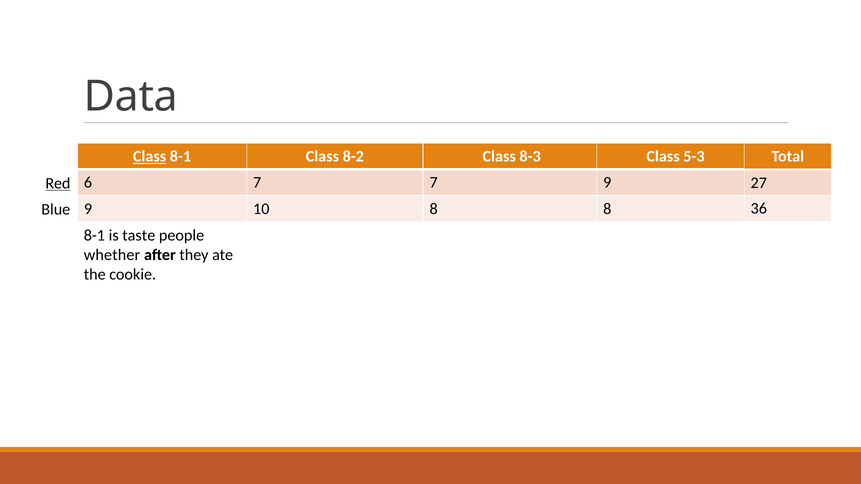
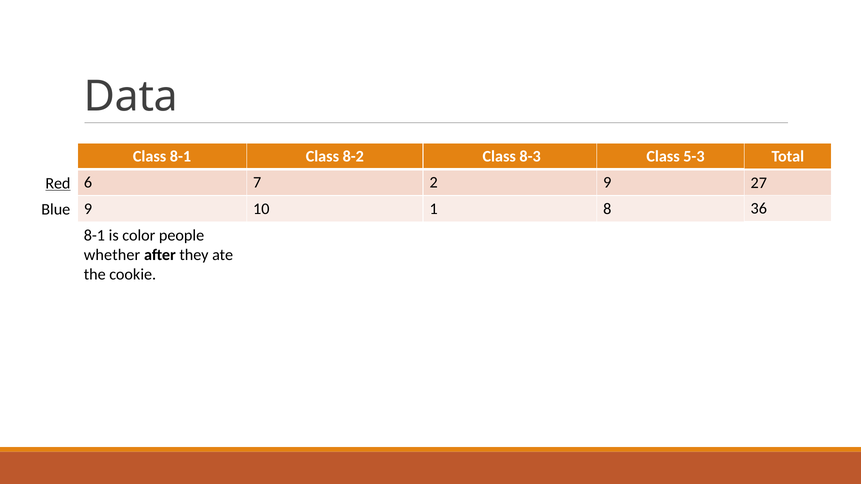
Class at (150, 157) underline: present -> none
7 7: 7 -> 2
10 8: 8 -> 1
taste: taste -> color
